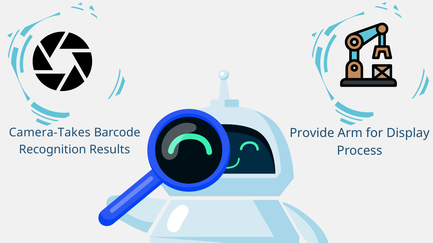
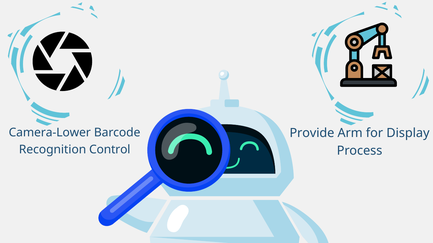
Camera-Takes: Camera-Takes -> Camera-Lower
Results: Results -> Control
